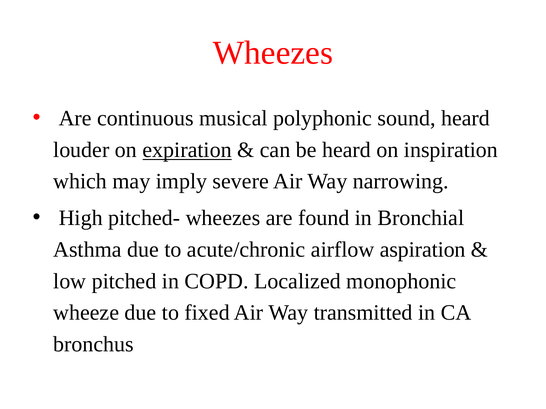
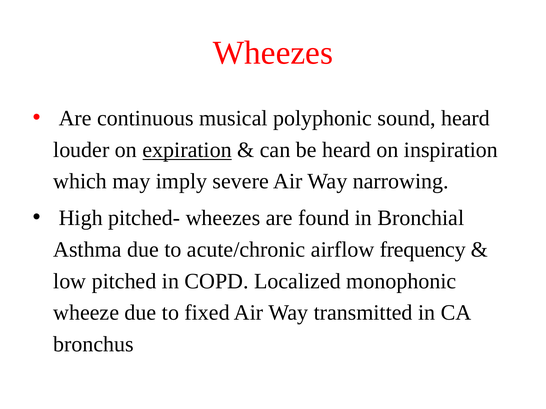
aspiration: aspiration -> frequency
